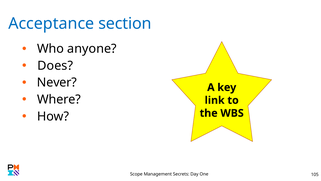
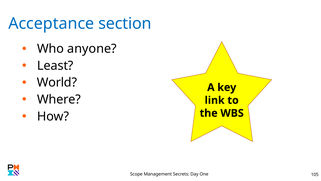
Does: Does -> Least
Never: Never -> World
